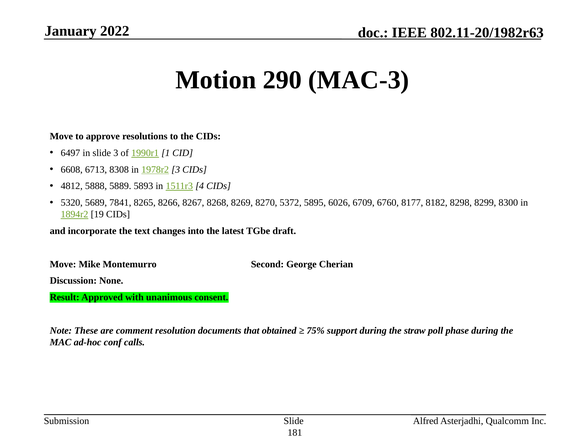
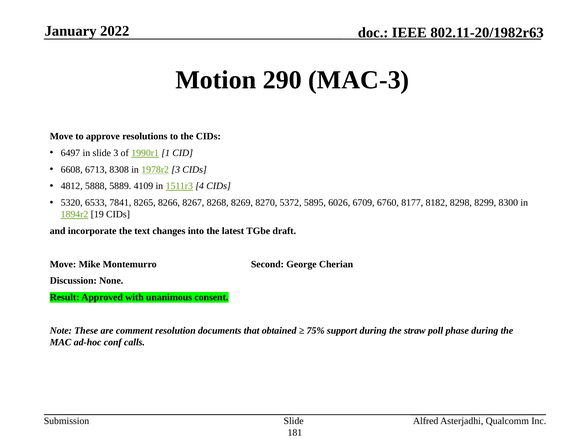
5893: 5893 -> 4109
5689: 5689 -> 6533
